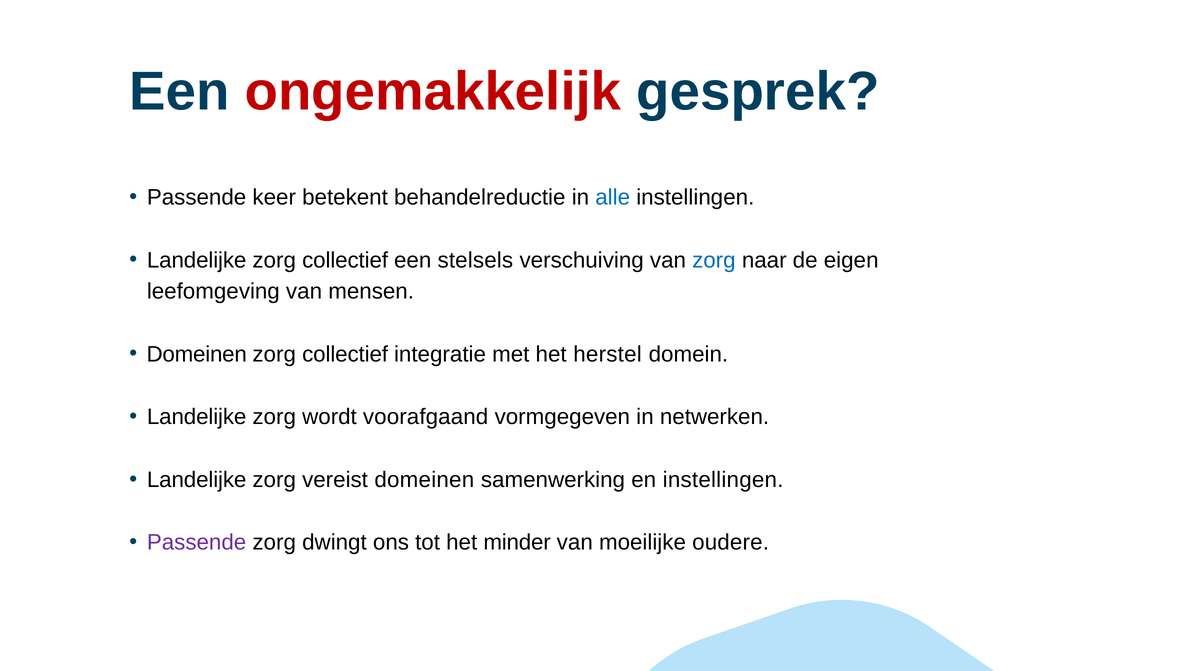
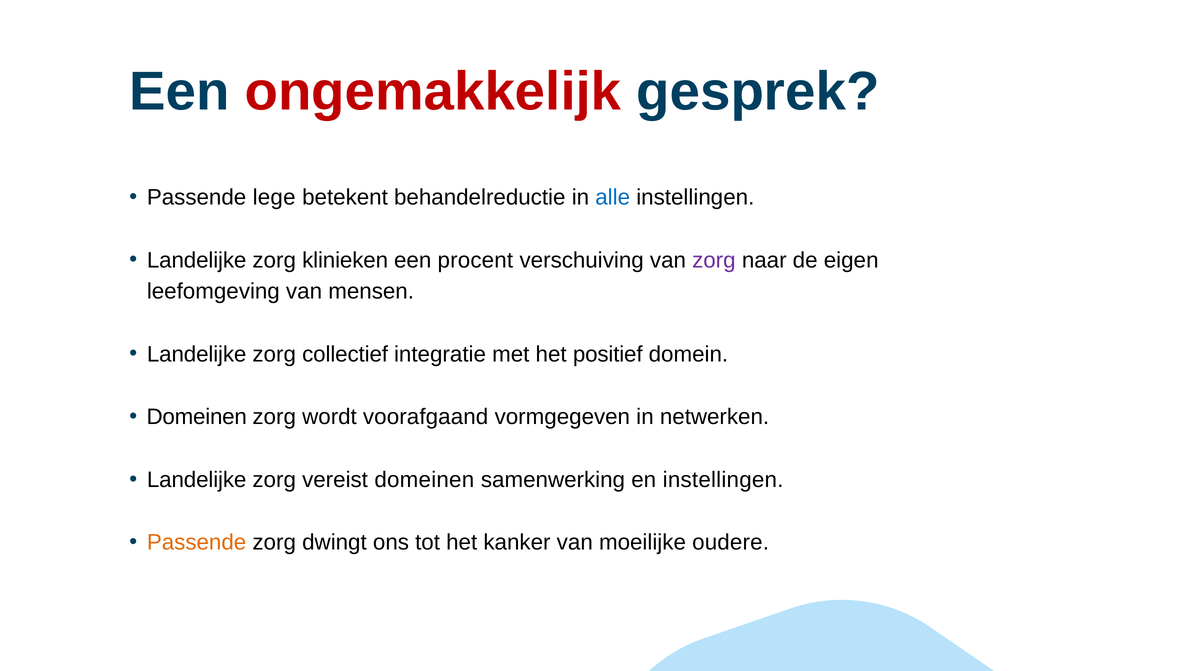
keer: keer -> lege
collectief at (345, 260): collectief -> klinieken
stelsels: stelsels -> procent
zorg at (714, 260) colour: blue -> purple
Domeinen at (197, 354): Domeinen -> Landelijke
herstel: herstel -> positief
Landelijke at (197, 417): Landelijke -> Domeinen
Passende at (197, 543) colour: purple -> orange
minder: minder -> kanker
